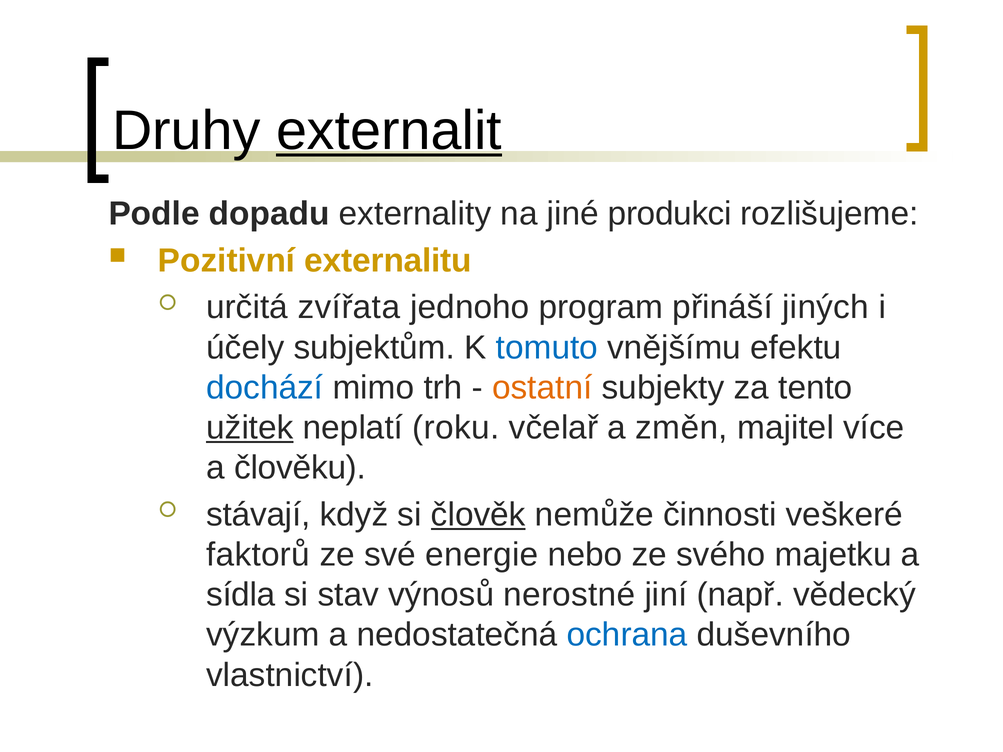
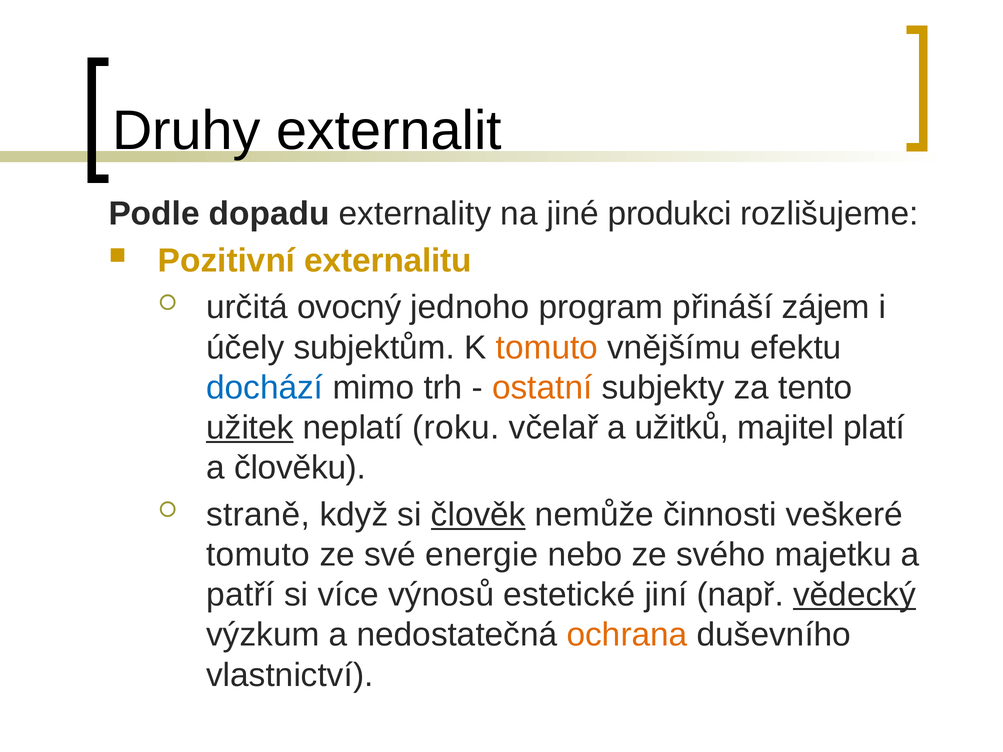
externalit underline: present -> none
zvířata: zvířata -> ovocný
jiných: jiných -> zájem
tomuto at (547, 348) colour: blue -> orange
změn: změn -> užitků
více: více -> platí
stávají: stávají -> straně
faktorů at (258, 555): faktorů -> tomuto
sídla: sídla -> patří
stav: stav -> více
nerostné: nerostné -> estetické
vědecký underline: none -> present
ochrana colour: blue -> orange
